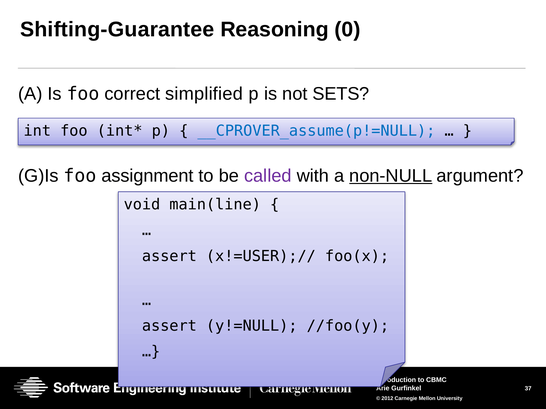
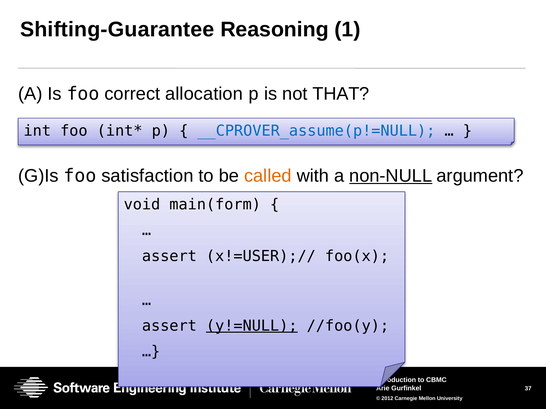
0: 0 -> 1
simplified: simplified -> allocation
SETS: SETS -> THAT
assignment: assignment -> satisfaction
called colour: purple -> orange
main(line: main(line -> main(form
y!=NULL underline: none -> present
